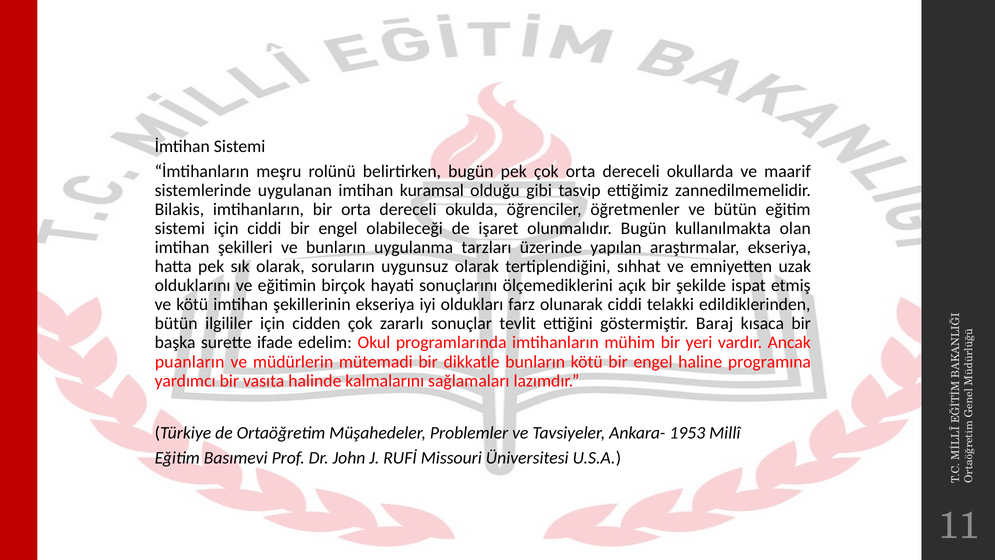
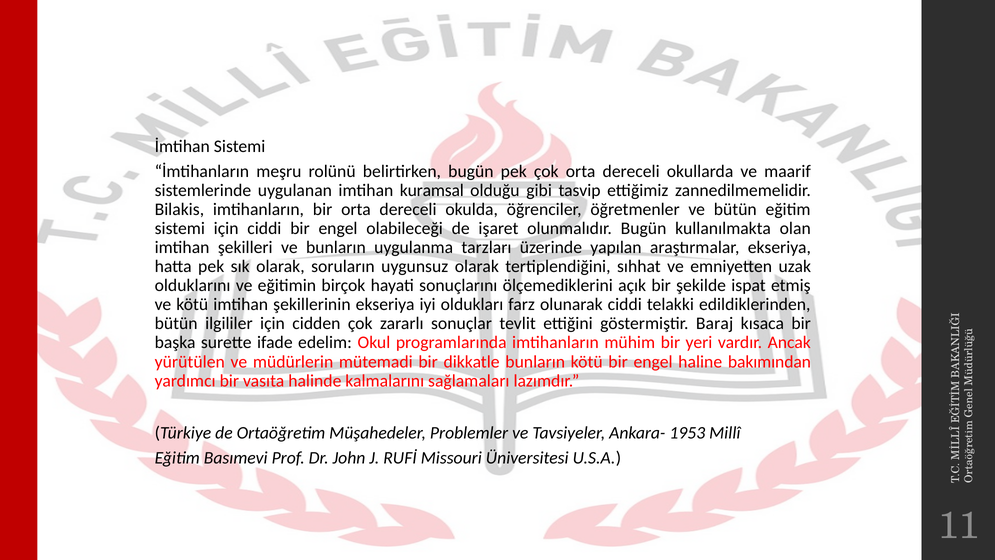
puanların: puanların -> yürütülen
programına: programına -> bakımından
